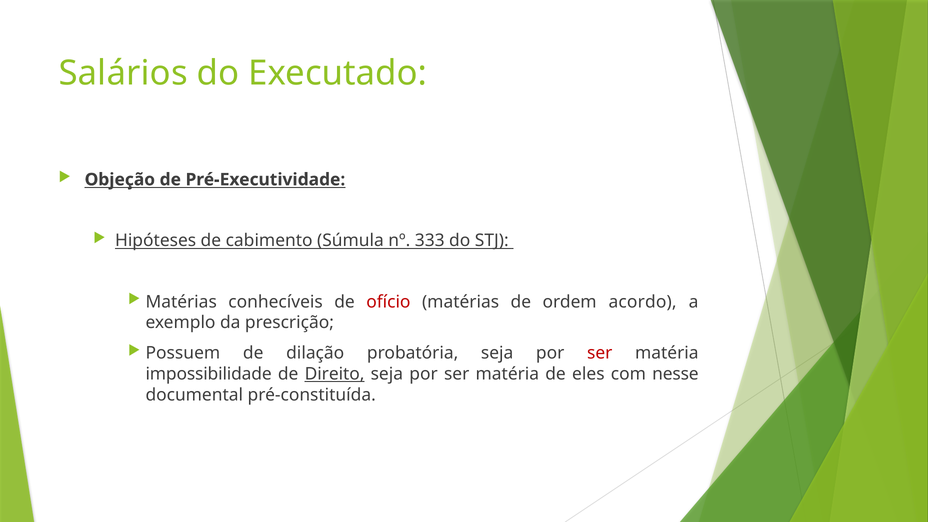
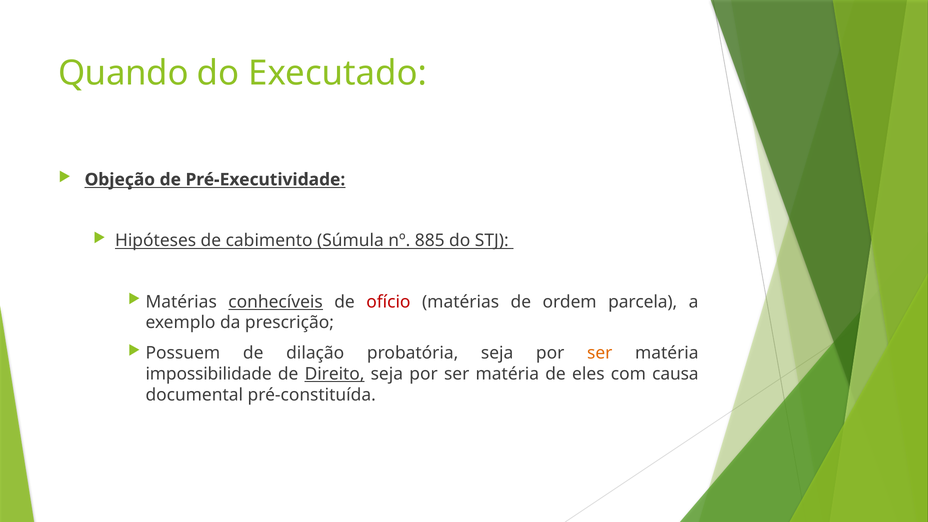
Salários: Salários -> Quando
333: 333 -> 885
conhecíveis underline: none -> present
acordo: acordo -> parcela
ser at (600, 353) colour: red -> orange
nesse: nesse -> causa
